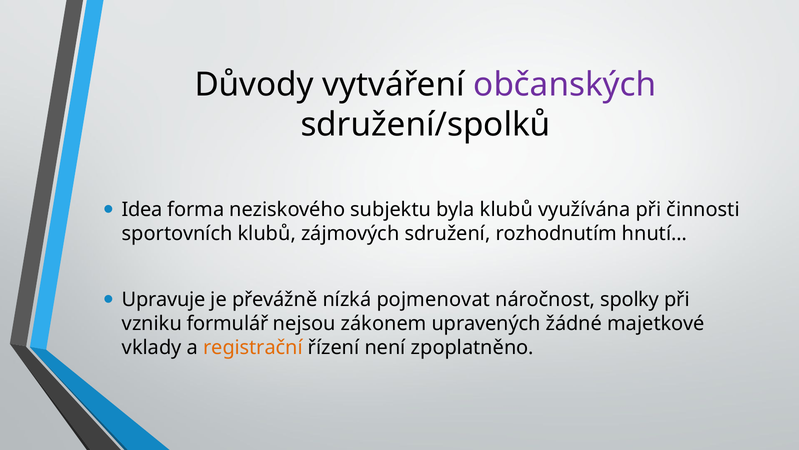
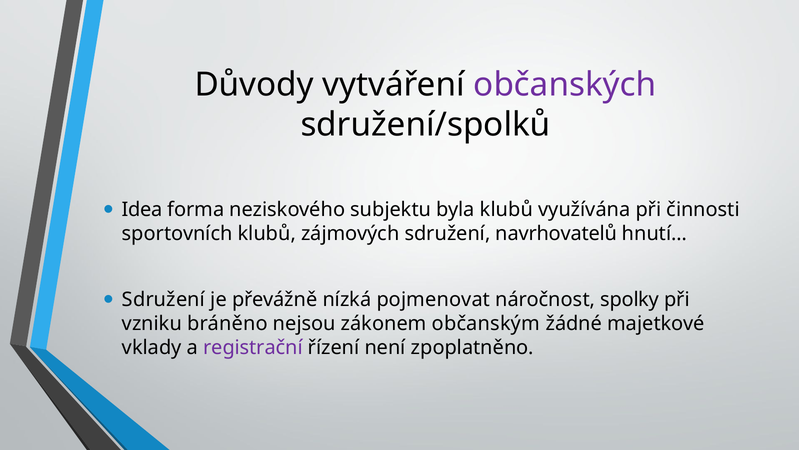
rozhodnutím: rozhodnutím -> navrhovatelů
Upravuje at (164, 299): Upravuje -> Sdružení
formulář: formulář -> bráněno
upravených: upravených -> občanským
registrační colour: orange -> purple
